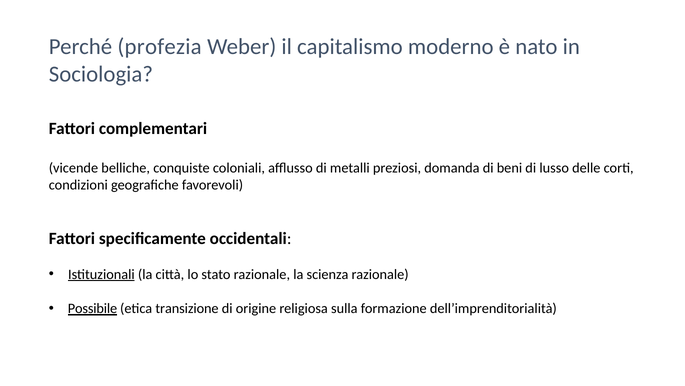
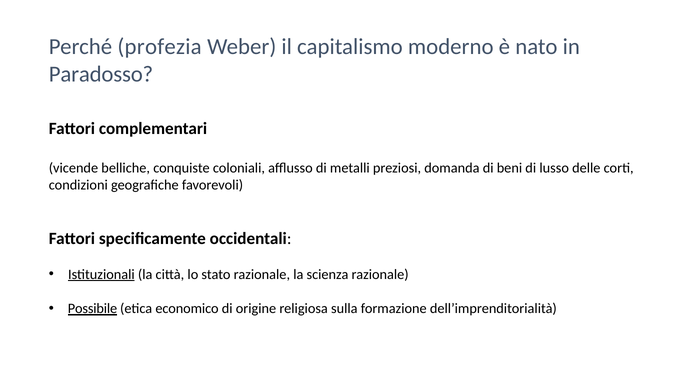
Sociologia: Sociologia -> Paradosso
transizione: transizione -> economico
